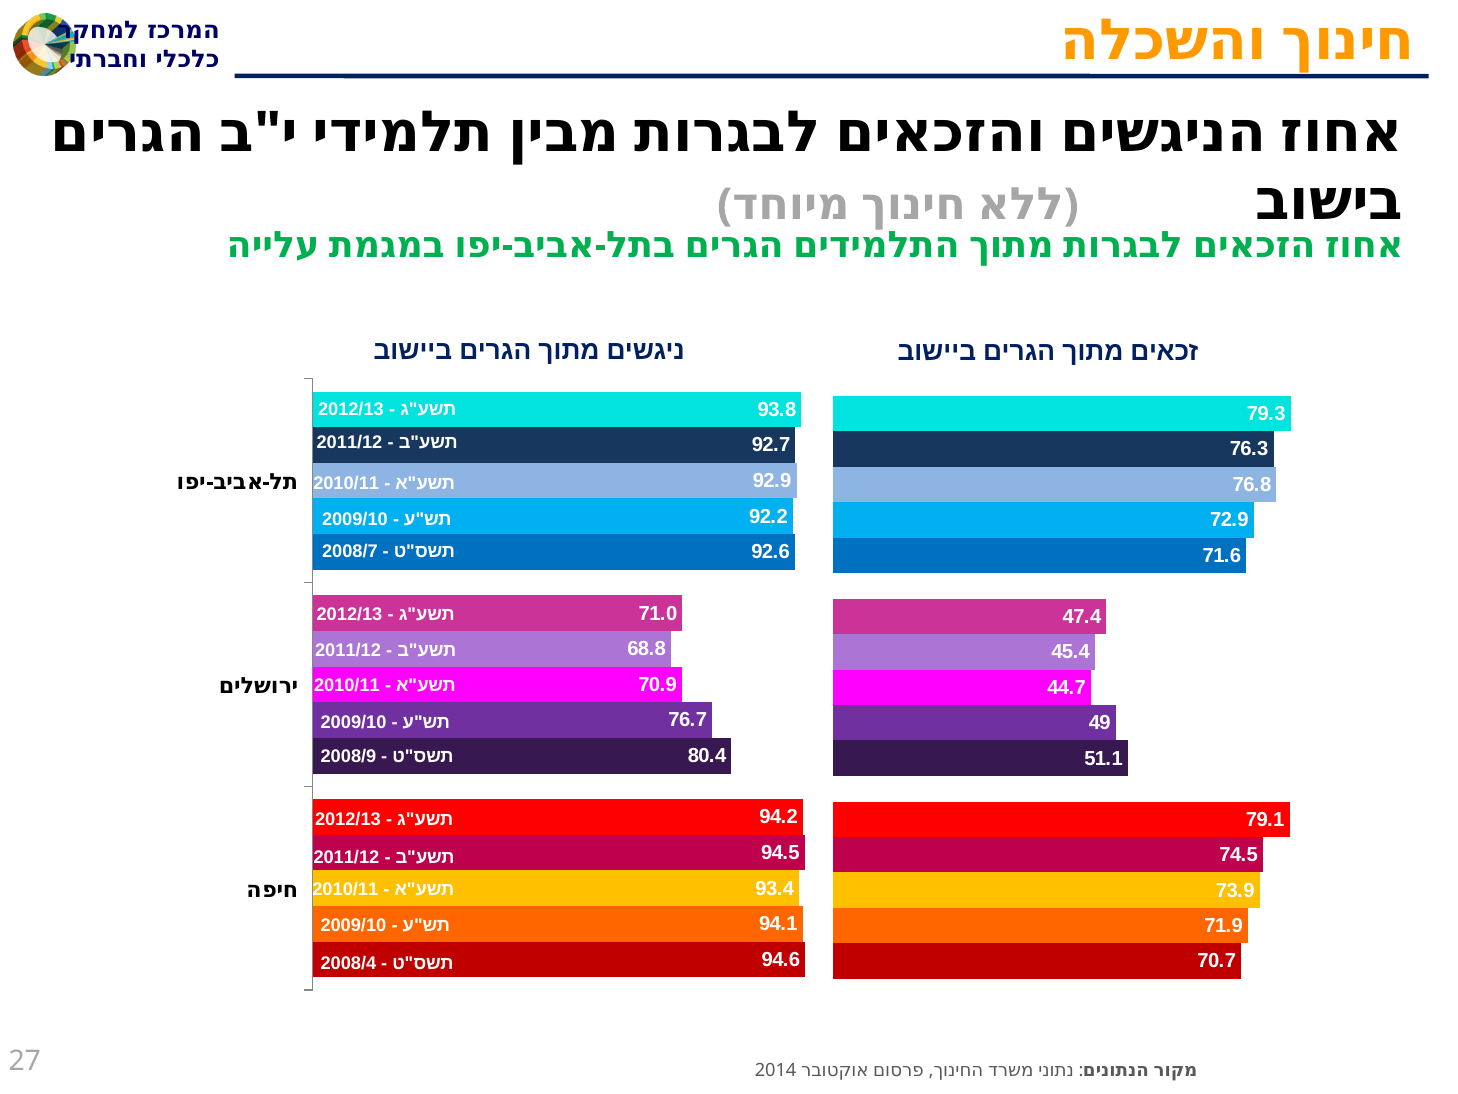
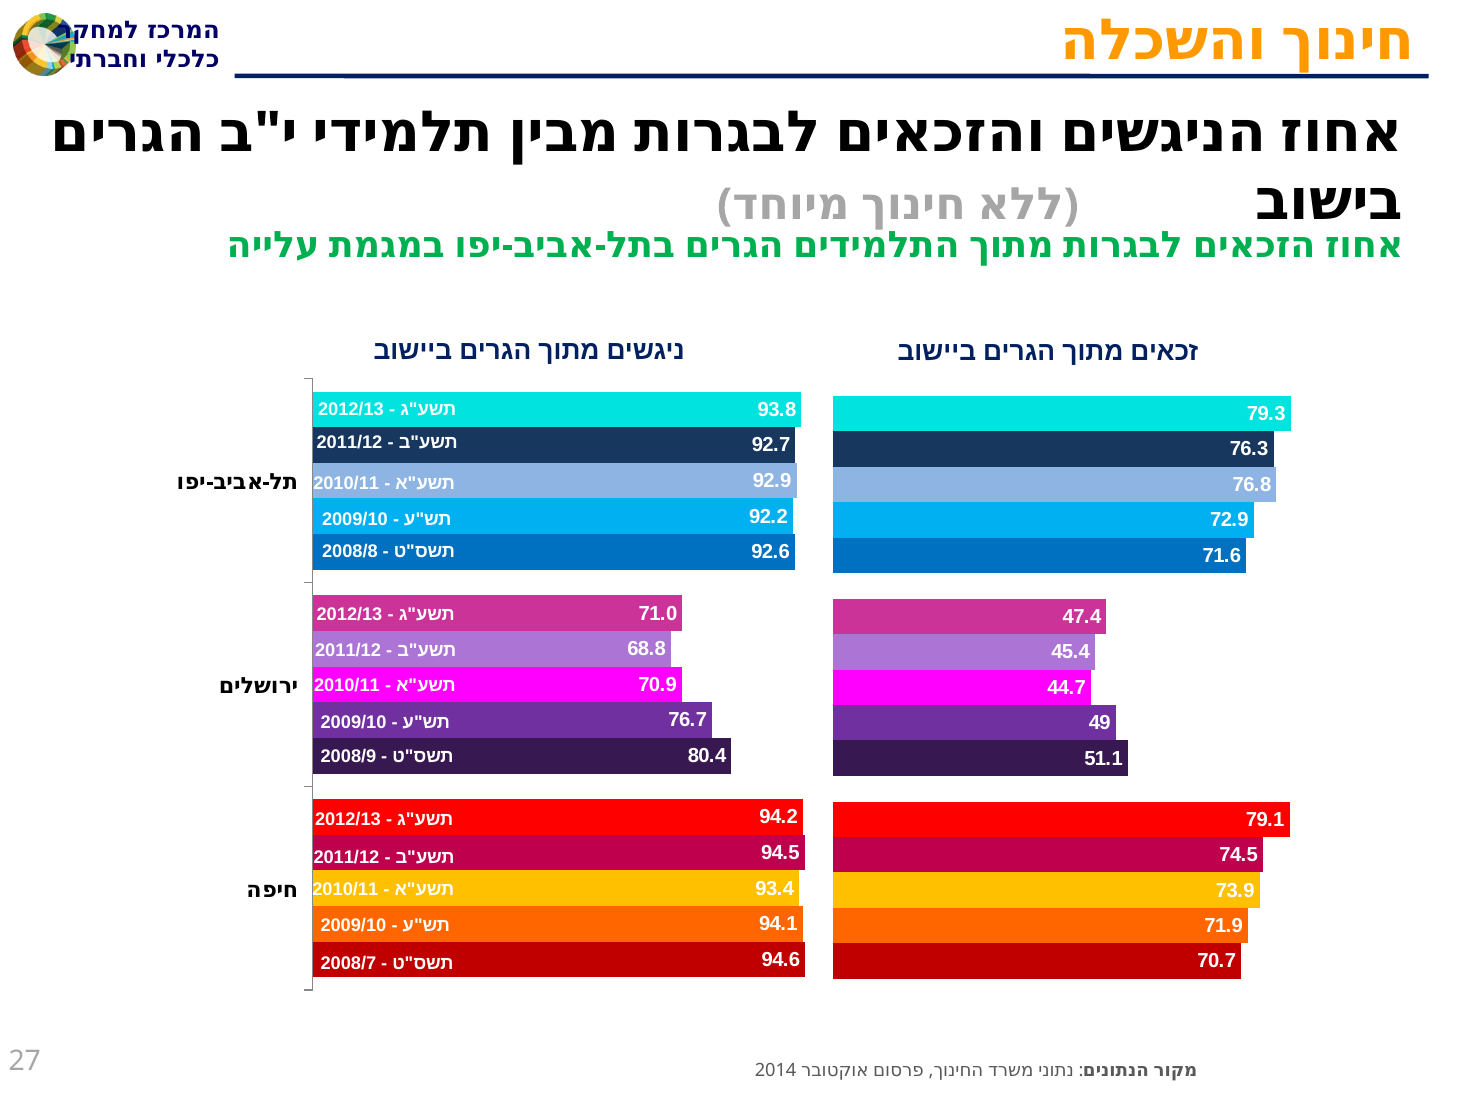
2008/7: 2008/7 -> 2008/8
2008/4: 2008/4 -> 2008/7
